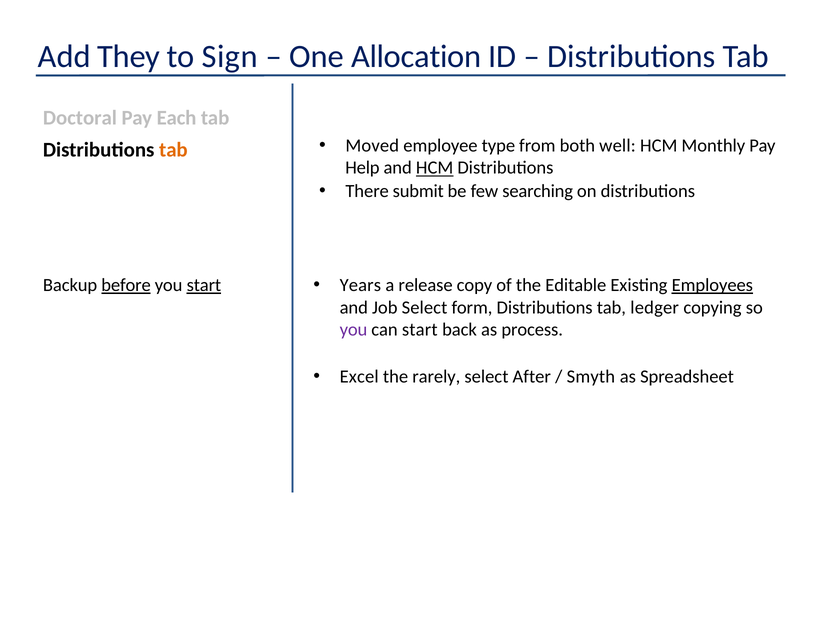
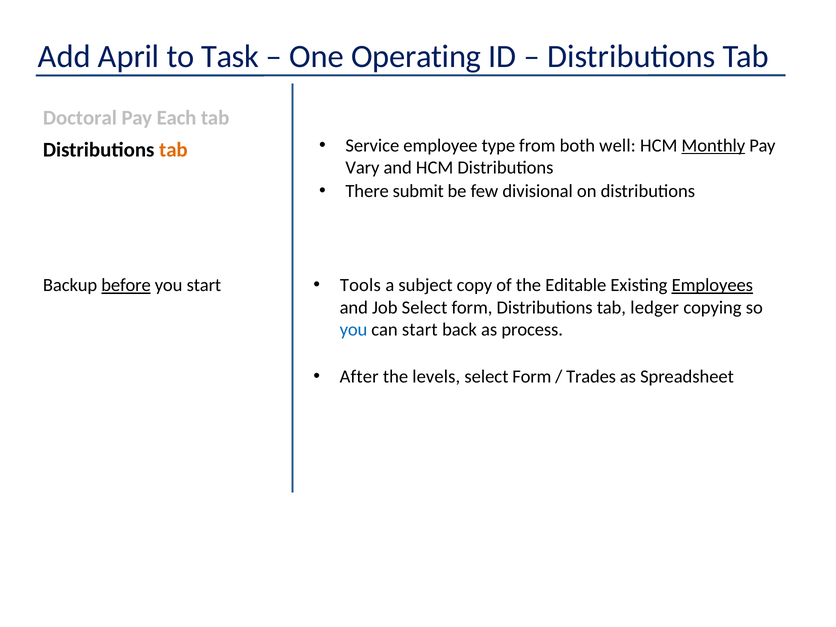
They: They -> April
Sign: Sign -> Task
Allocation: Allocation -> Operating
Moved: Moved -> Service
Monthly underline: none -> present
Help: Help -> Vary
HCM at (435, 168) underline: present -> none
searching: searching -> divisional
start at (204, 285) underline: present -> none
Years: Years -> Tools
release: release -> subject
you at (353, 330) colour: purple -> blue
Excel: Excel -> After
rarely: rarely -> levels
After at (532, 377): After -> Form
Smyth: Smyth -> Trades
